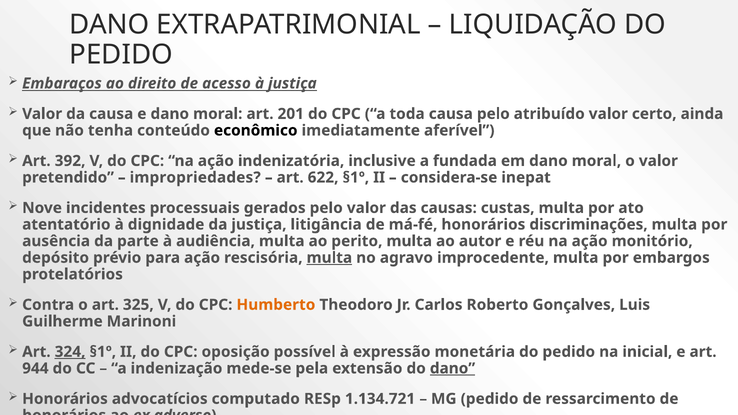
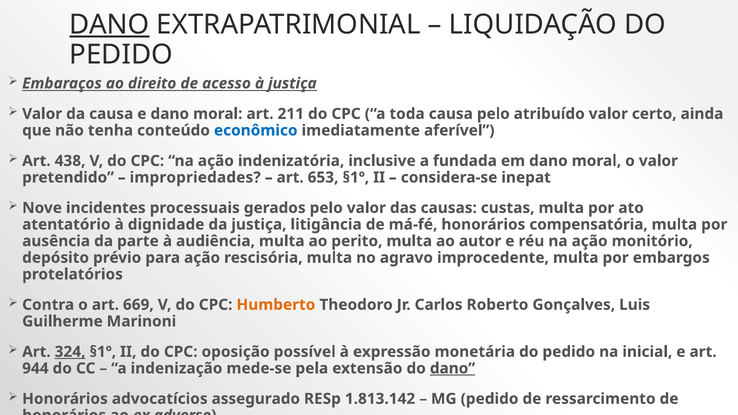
DANO at (109, 25) underline: none -> present
201: 201 -> 211
econômico colour: black -> blue
392: 392 -> 438
622: 622 -> 653
discriminações: discriminações -> compensatória
multa at (329, 258) underline: present -> none
325: 325 -> 669
computado: computado -> assegurado
1.134.721: 1.134.721 -> 1.813.142
